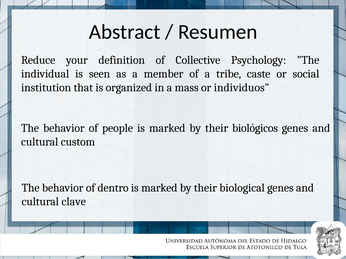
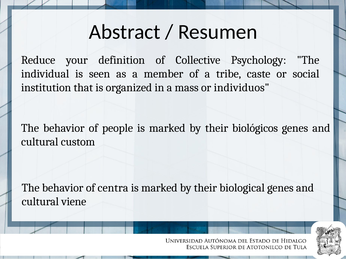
dentro: dentro -> centra
clave: clave -> viene
